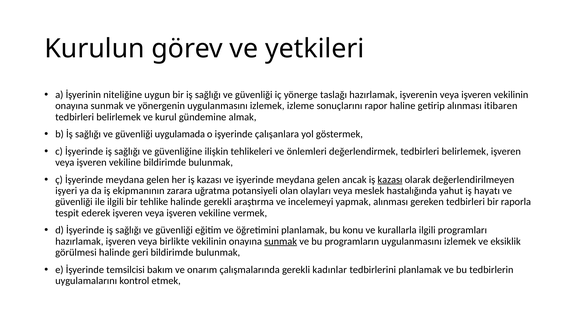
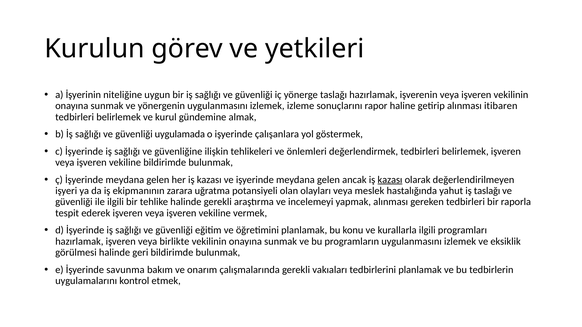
iş hayatı: hayatı -> taslağı
sunmak at (281, 242) underline: present -> none
temsilcisi: temsilcisi -> savunma
kadınlar: kadınlar -> vakıaları
